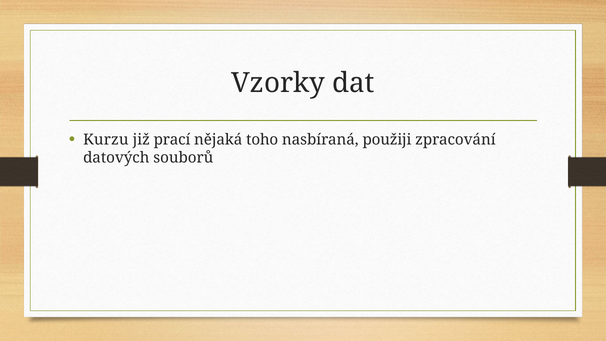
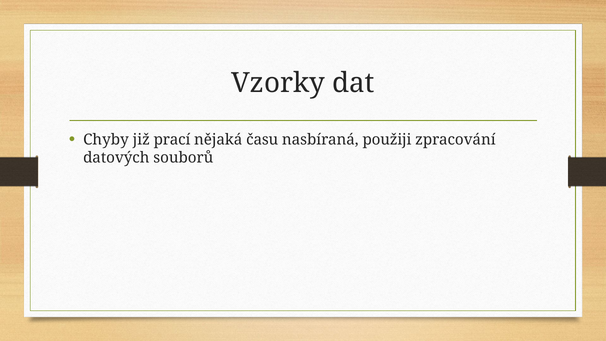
Kurzu: Kurzu -> Chyby
toho: toho -> času
